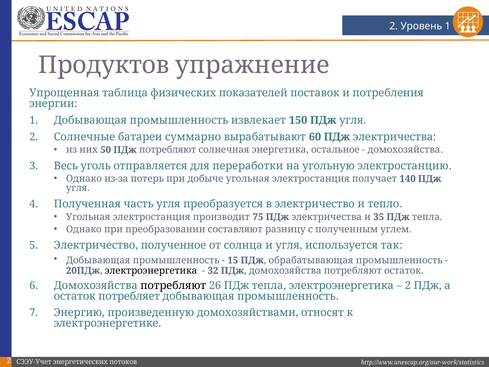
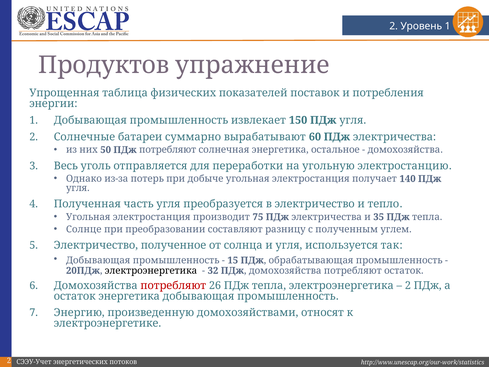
Однако at (84, 229): Однако -> Солнце
потребляют at (173, 285) colour: black -> red
остаток потребляет: потребляет -> энергетика
